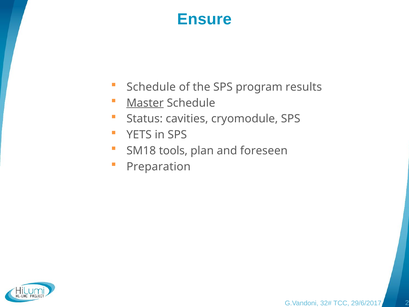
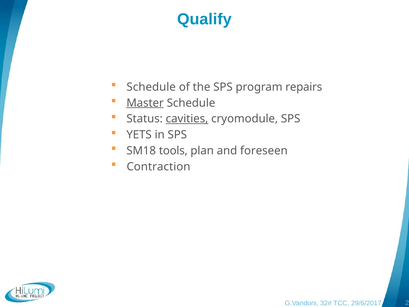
Ensure: Ensure -> Qualify
results: results -> repairs
cavities underline: none -> present
Preparation: Preparation -> Contraction
